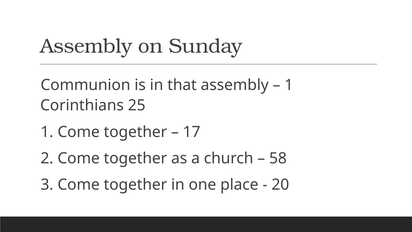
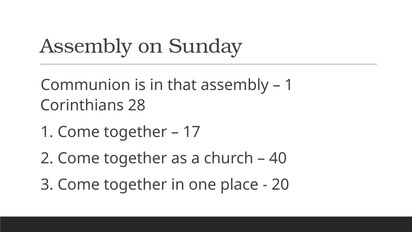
25: 25 -> 28
58: 58 -> 40
